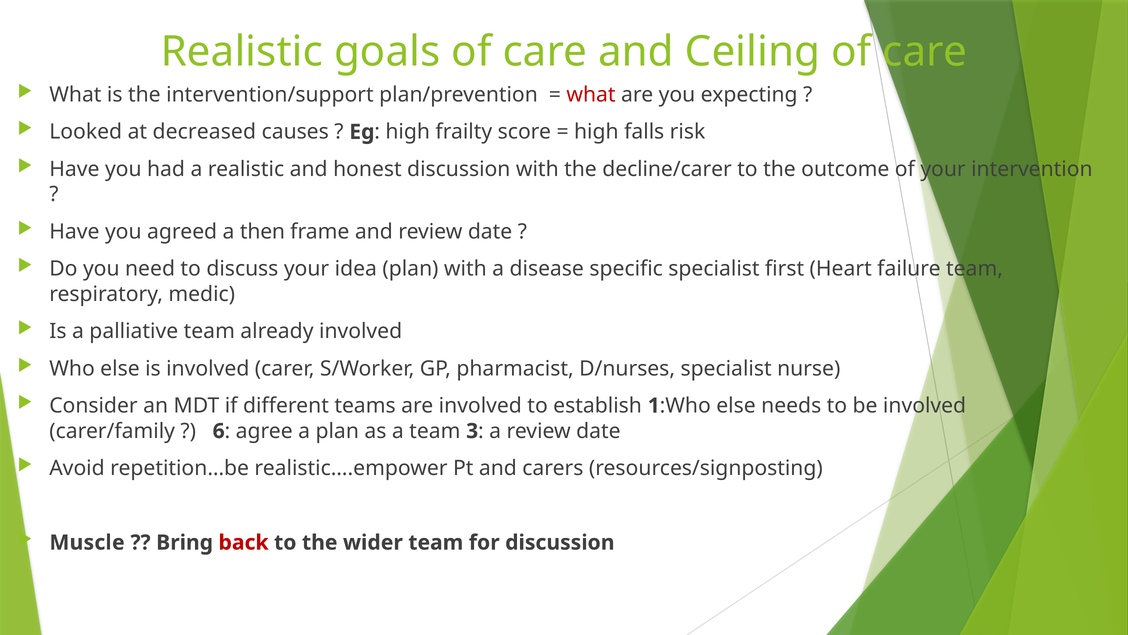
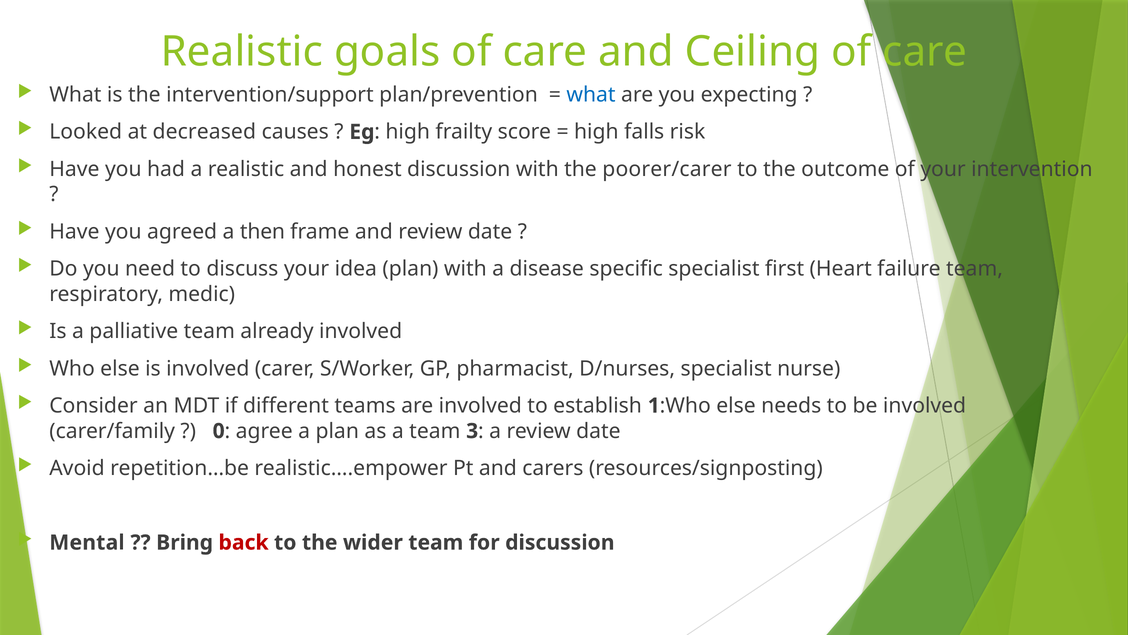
what at (591, 95) colour: red -> blue
decline/carer: decline/carer -> poorer/carer
6: 6 -> 0
Muscle: Muscle -> Mental
